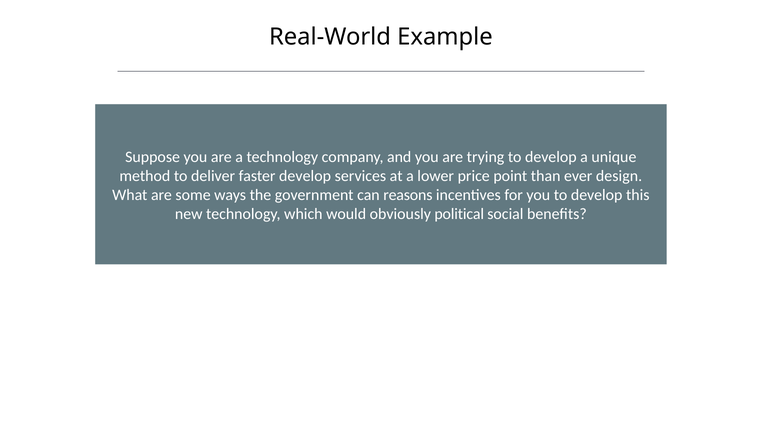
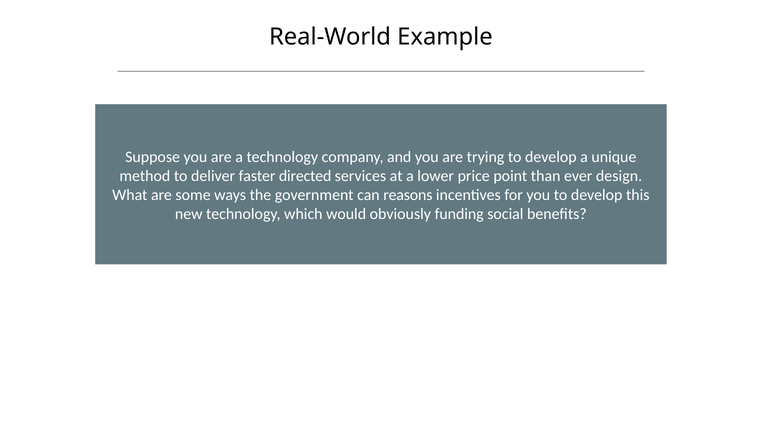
faster develop: develop -> directed
political: political -> funding
